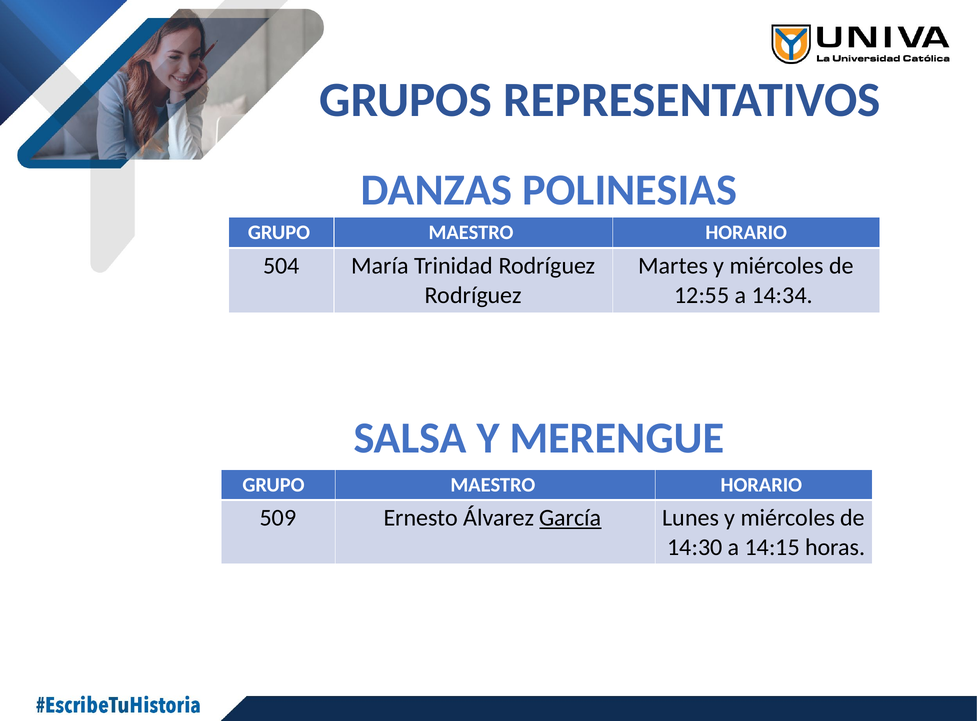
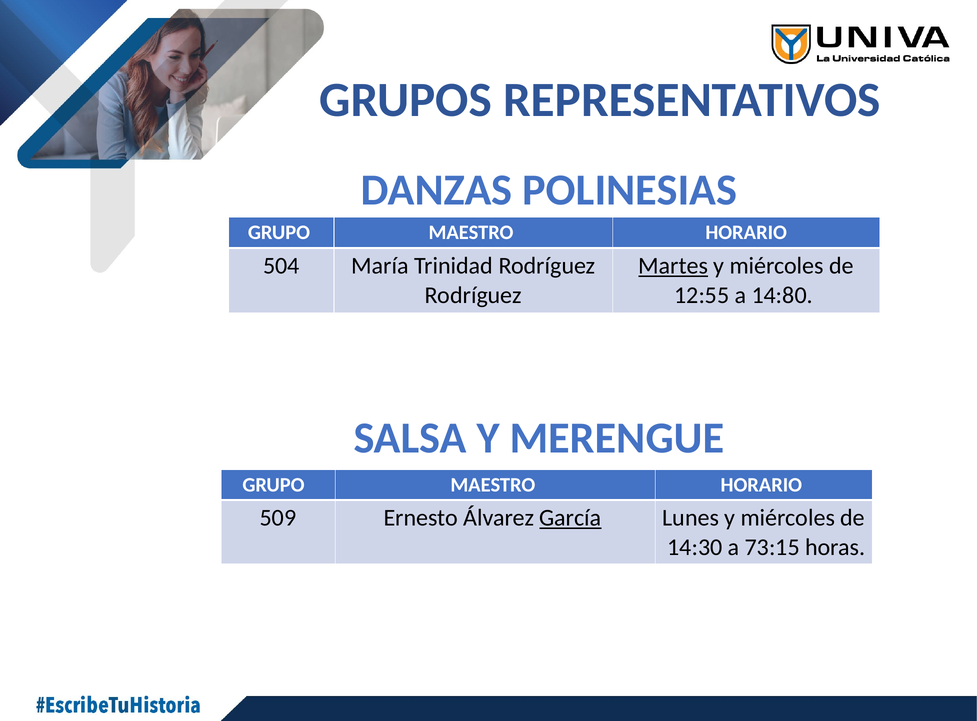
Martes underline: none -> present
14:34: 14:34 -> 14:80
14:15: 14:15 -> 73:15
